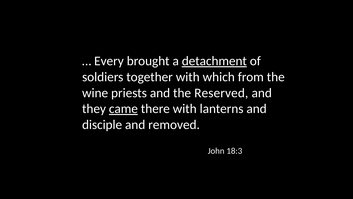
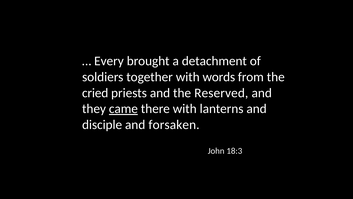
detachment underline: present -> none
which: which -> words
wine: wine -> cried
removed: removed -> forsaken
